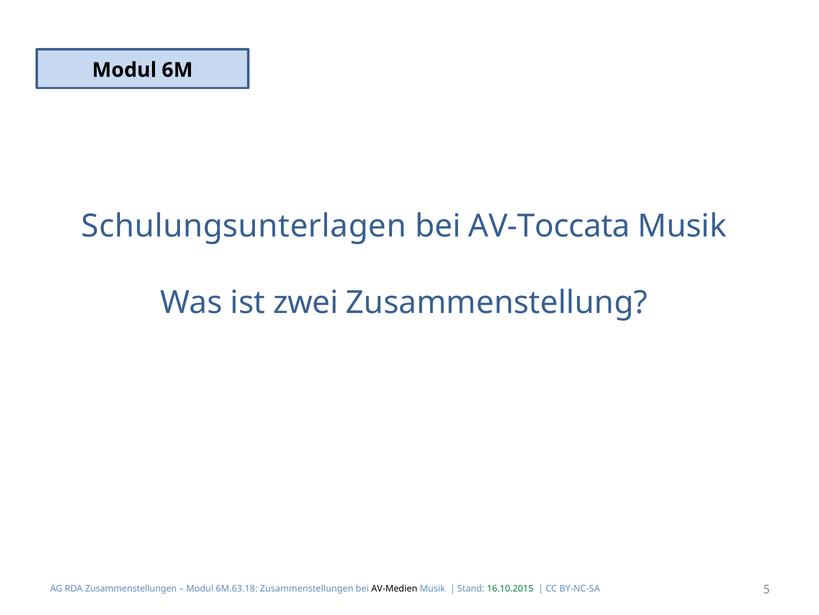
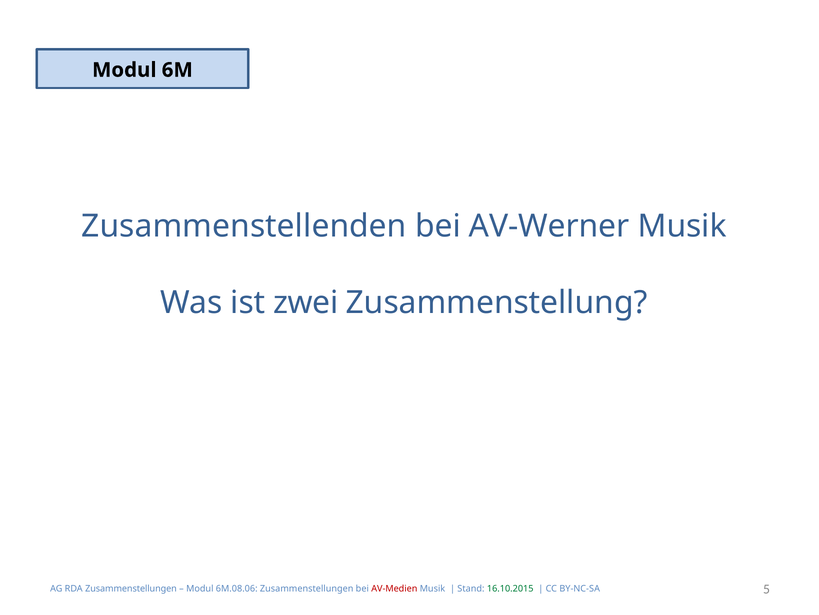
Schulungsunterlagen: Schulungsunterlagen -> Zusammenstellenden
AV-Toccata: AV-Toccata -> AV-Werner
6M.63.18: 6M.63.18 -> 6M.08.06
AV-Medien colour: black -> red
